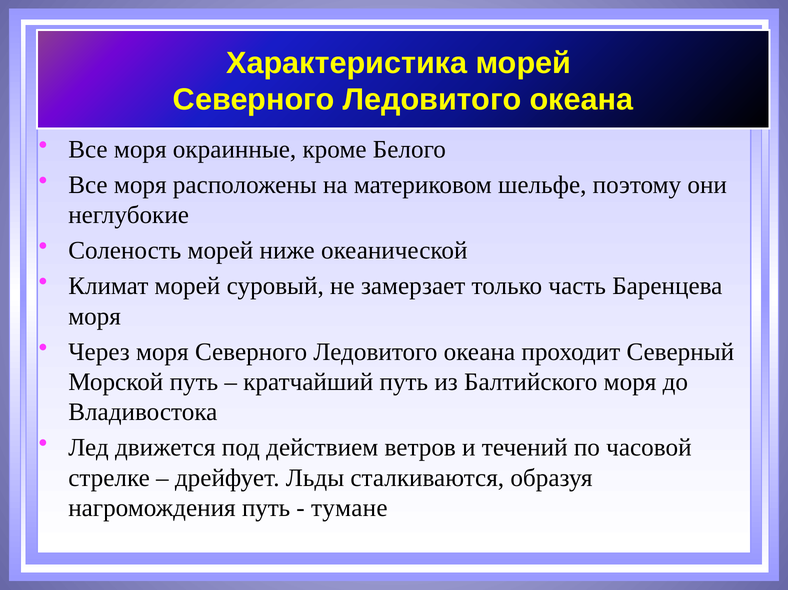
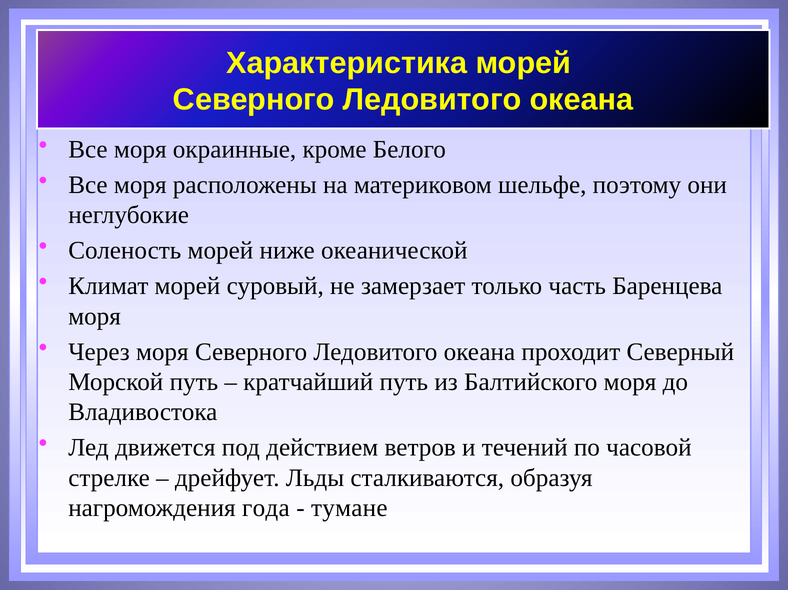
нагромождения путь: путь -> года
